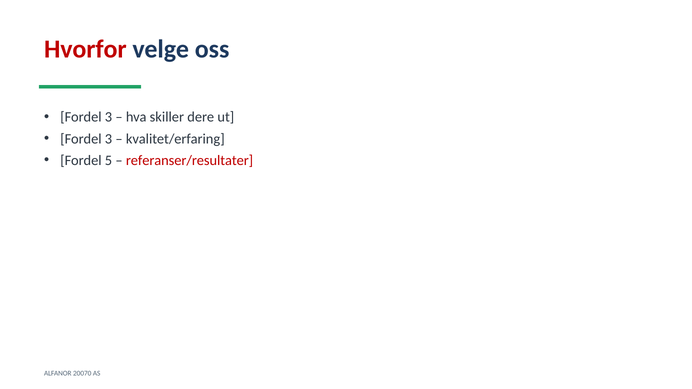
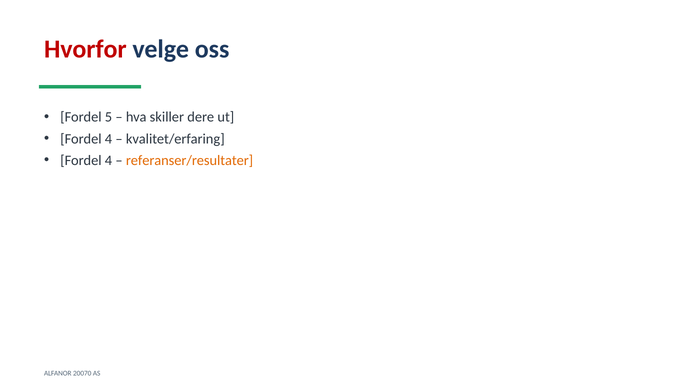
3 at (109, 117): 3 -> 5
3 at (109, 139): 3 -> 4
5 at (109, 160): 5 -> 4
referanser/resultater colour: red -> orange
